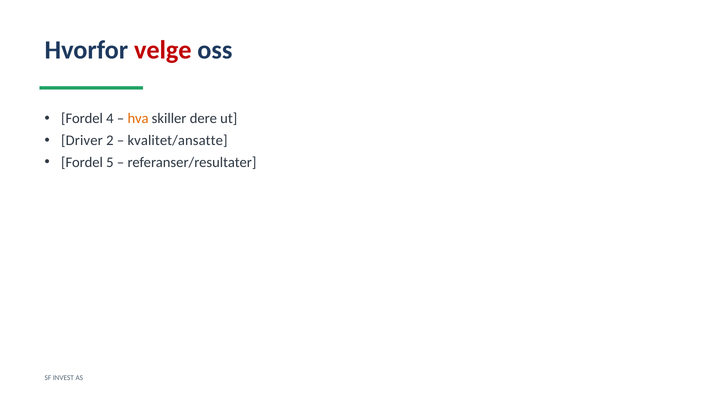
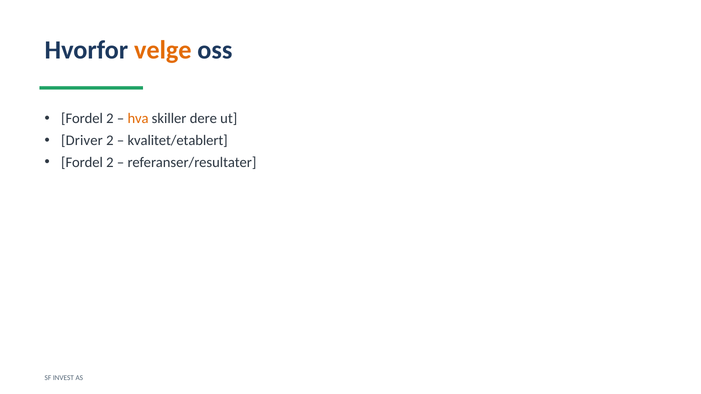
velge colour: red -> orange
4 at (110, 119): 4 -> 2
kvalitet/ansatte: kvalitet/ansatte -> kvalitet/etablert
5 at (110, 163): 5 -> 2
